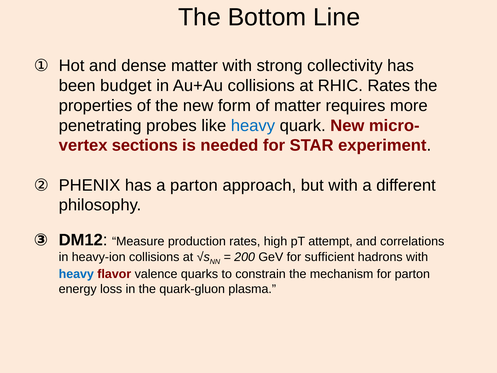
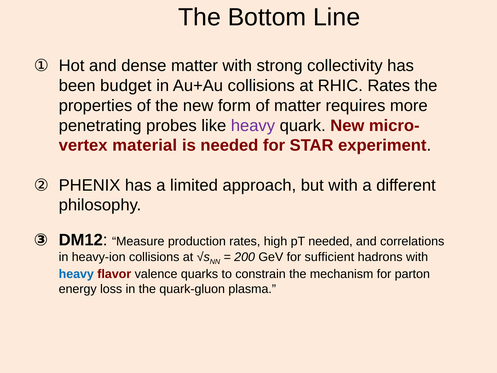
heavy at (253, 125) colour: blue -> purple
sections: sections -> material
a parton: parton -> limited
pT attempt: attempt -> needed
